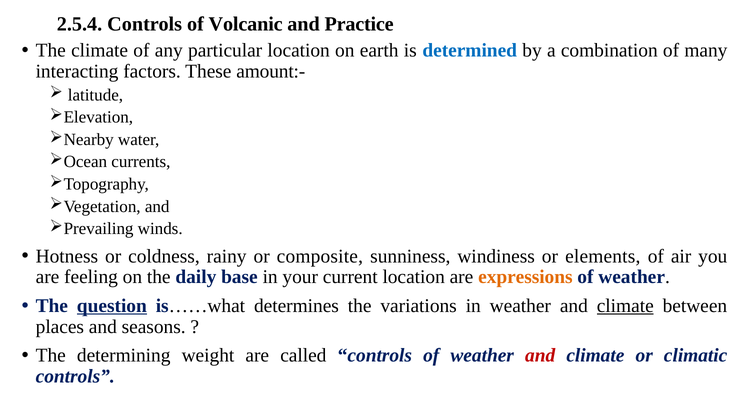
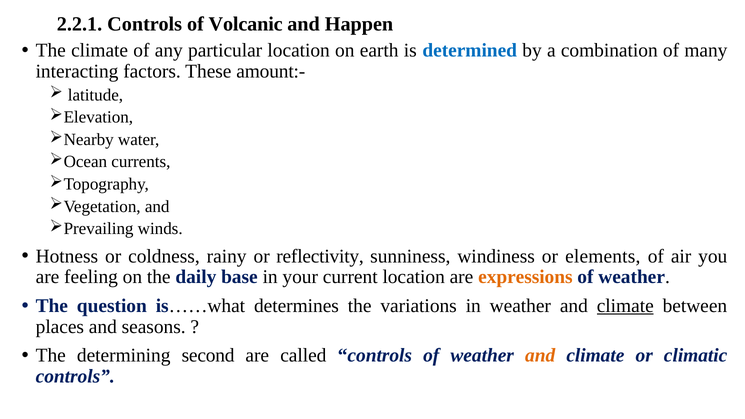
2.5.4: 2.5.4 -> 2.2.1
Practice: Practice -> Happen
composite: composite -> reflectivity
question underline: present -> none
weight: weight -> second
and at (540, 355) colour: red -> orange
